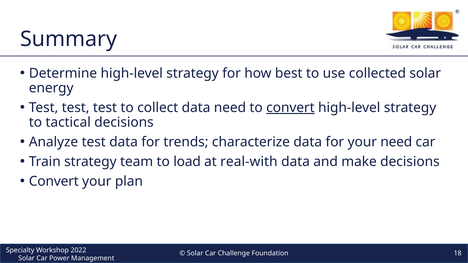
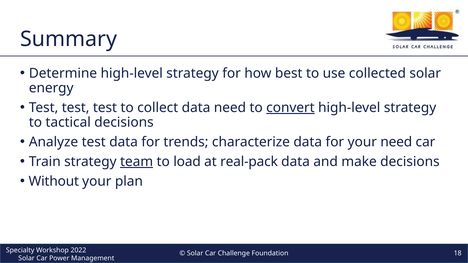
team underline: none -> present
real-with: real-with -> real-pack
Convert at (54, 181): Convert -> Without
